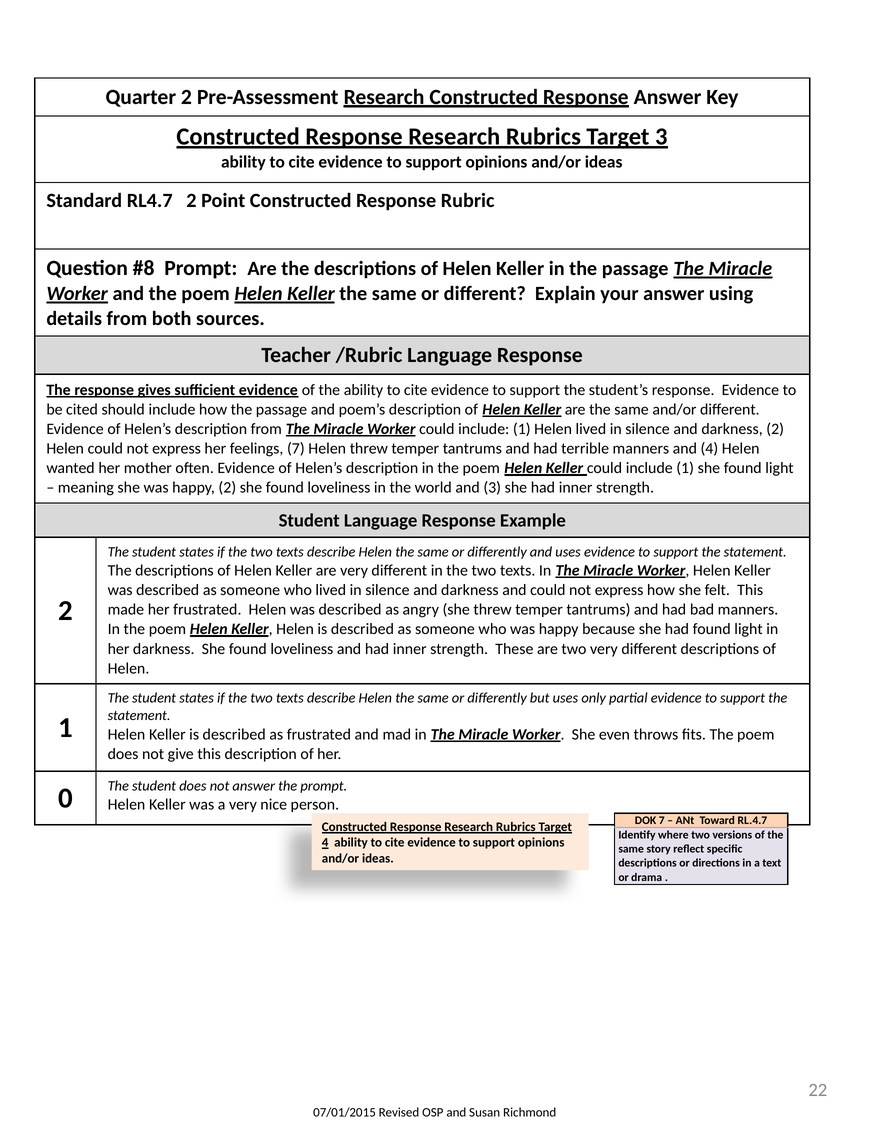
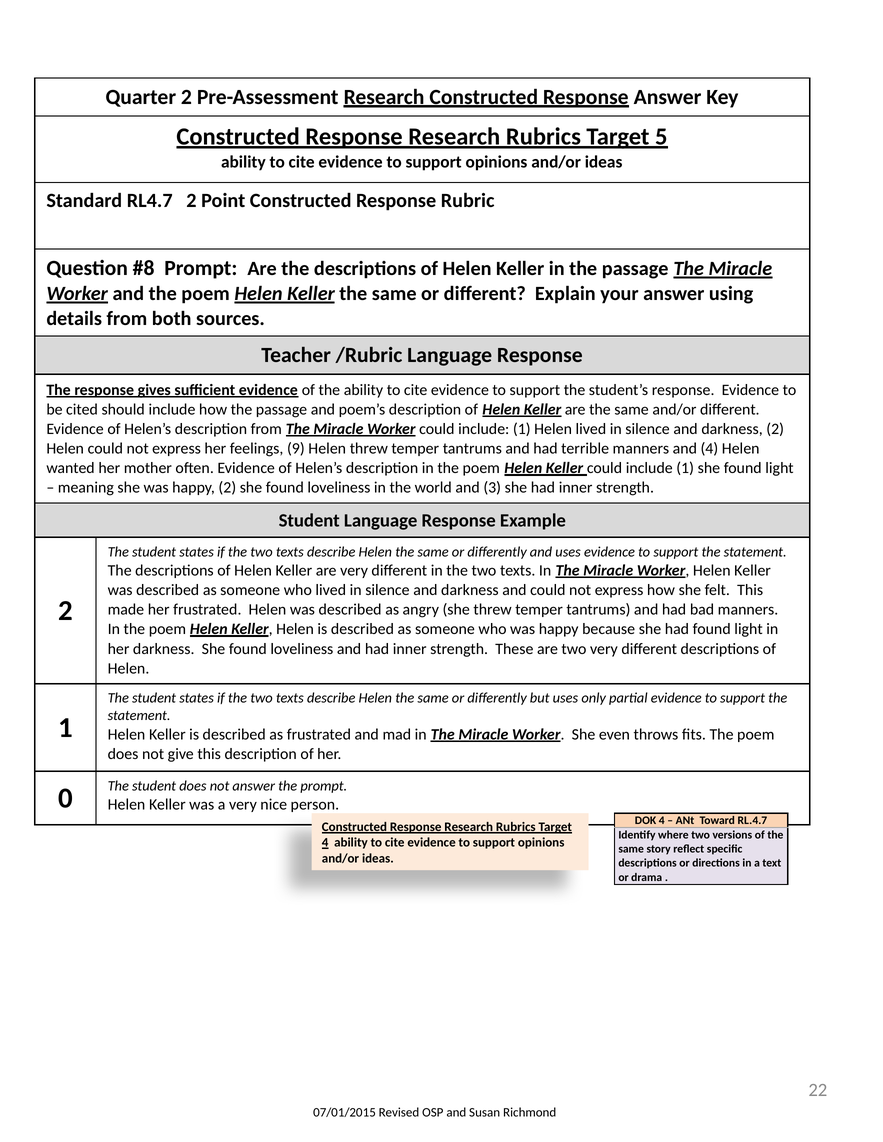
Target 3: 3 -> 5
feelings 7: 7 -> 9
DOK 7: 7 -> 4
